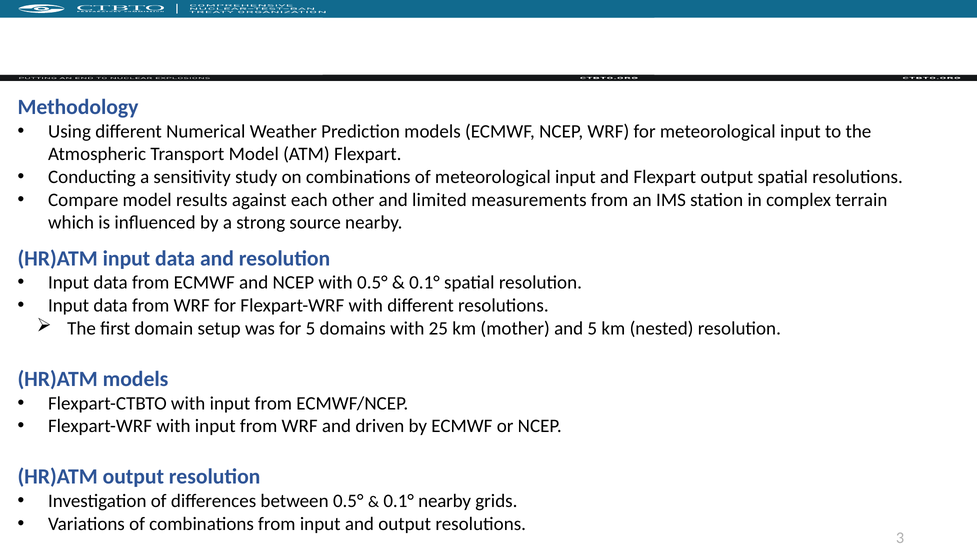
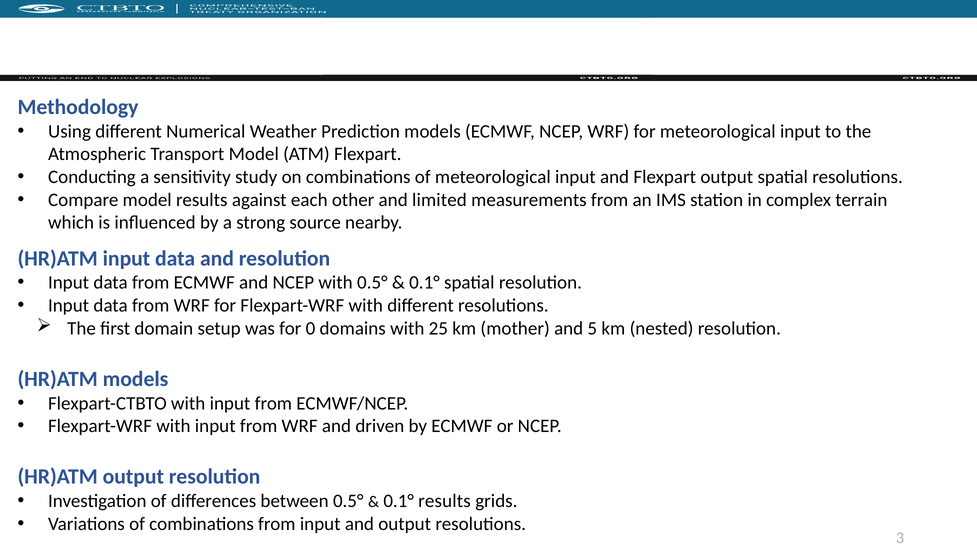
for 5: 5 -> 0
0.1° nearby: nearby -> results
